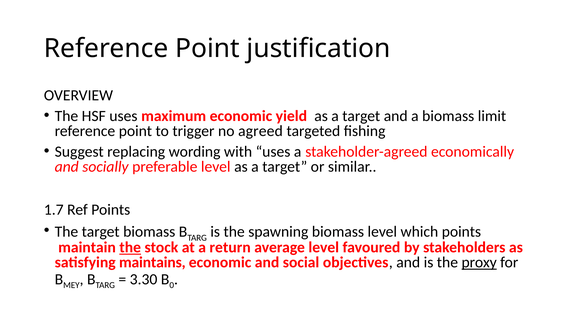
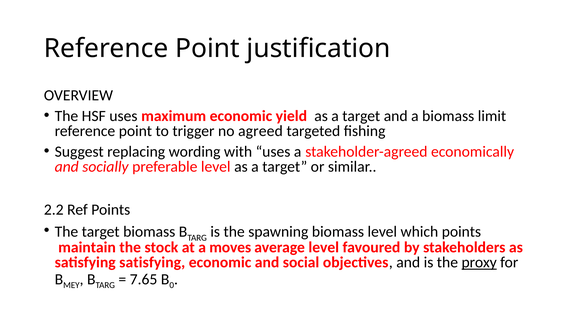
1.7: 1.7 -> 2.2
the at (130, 247) underline: present -> none
return: return -> moves
satisfying maintains: maintains -> satisfying
3.30: 3.30 -> 7.65
